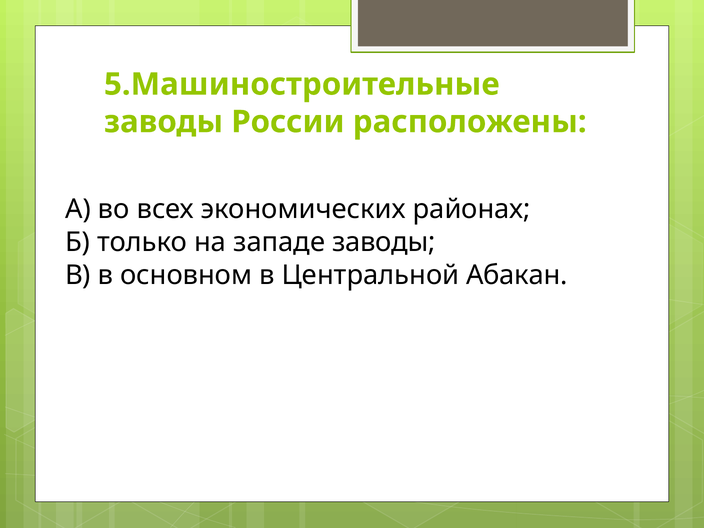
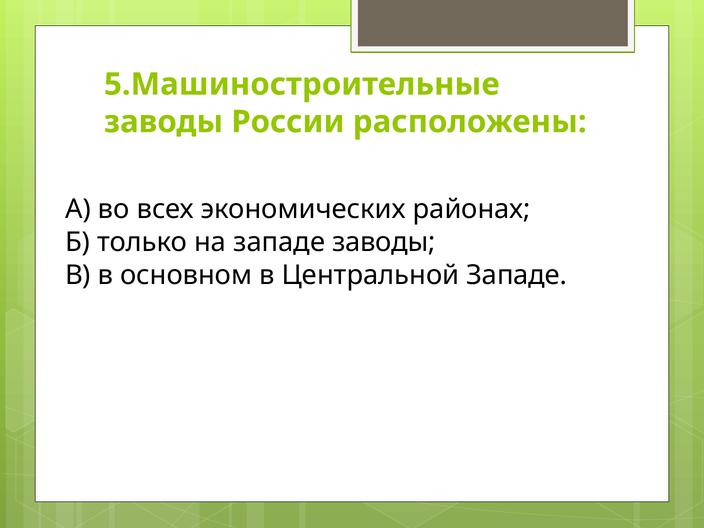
Центральной Абакан: Абакан -> Западе
